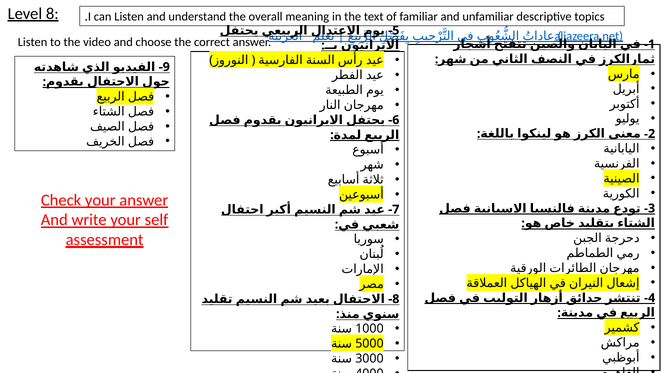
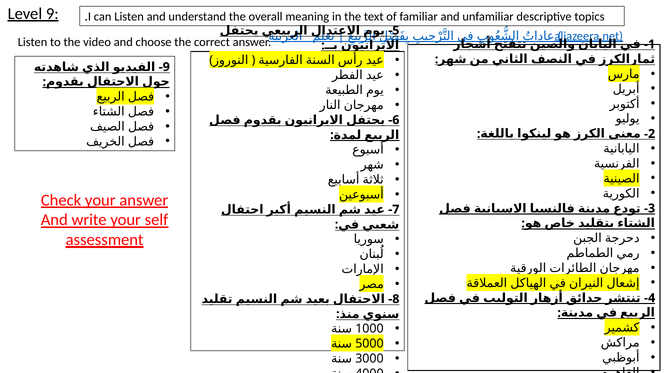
Level 8: 8 -> 9
